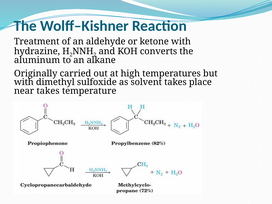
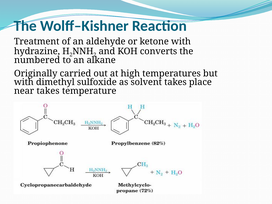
aluminum: aluminum -> numbered
